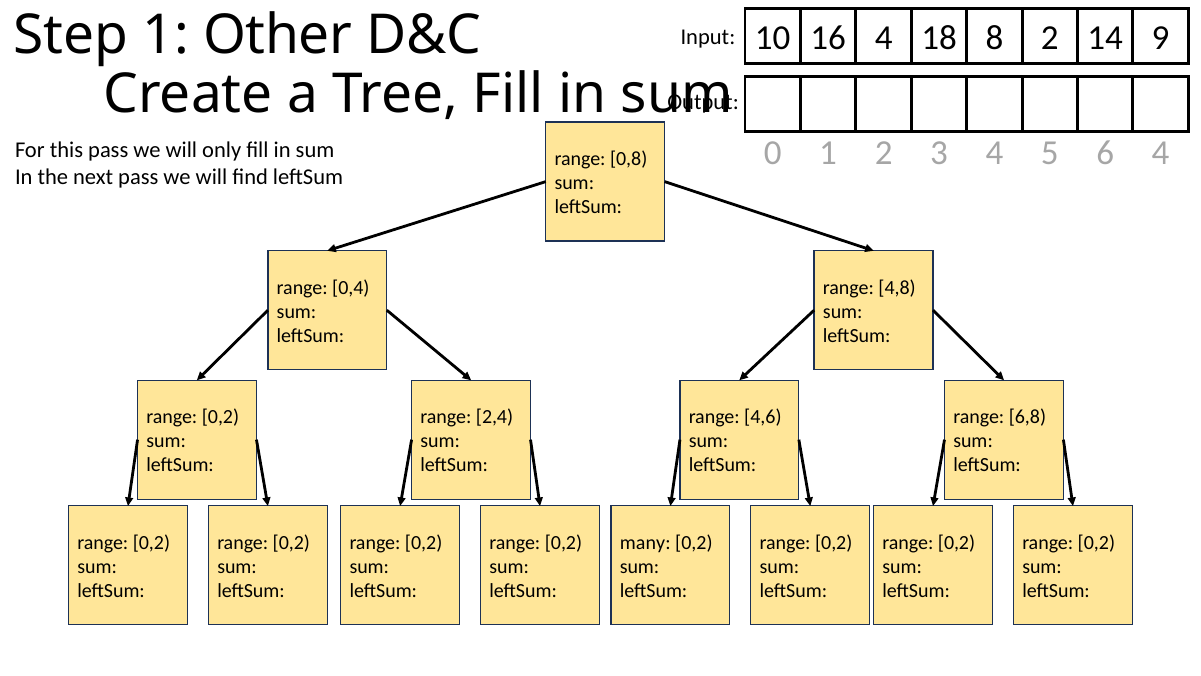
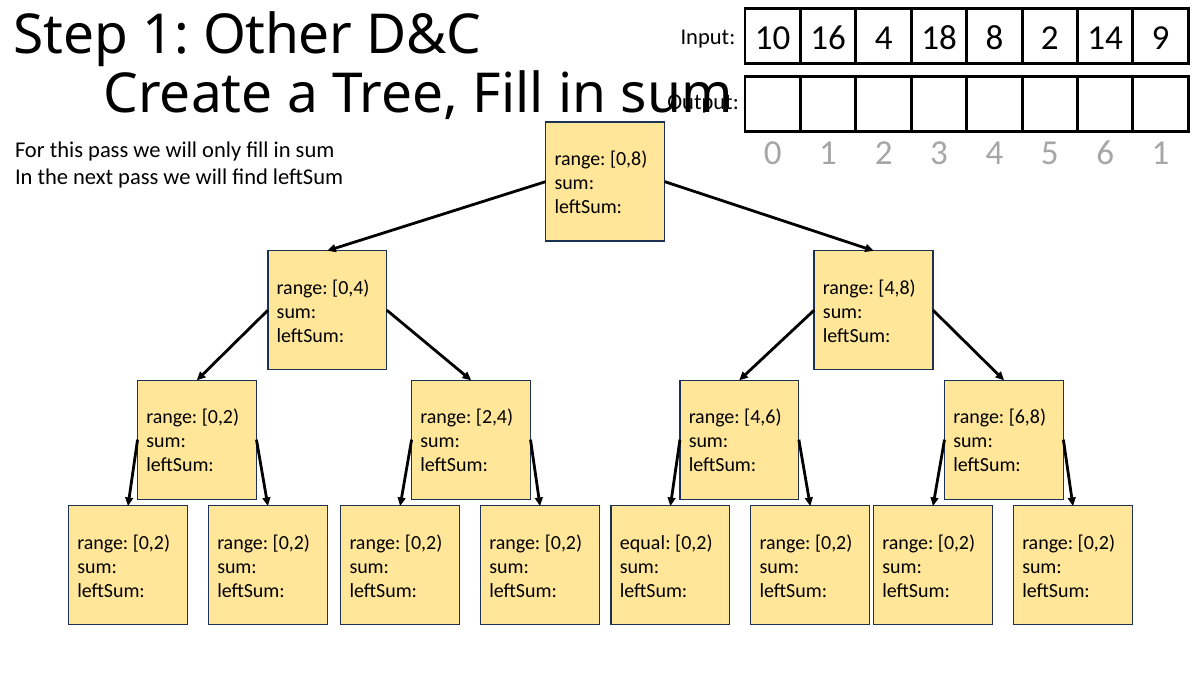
6 4: 4 -> 1
many: many -> equal
